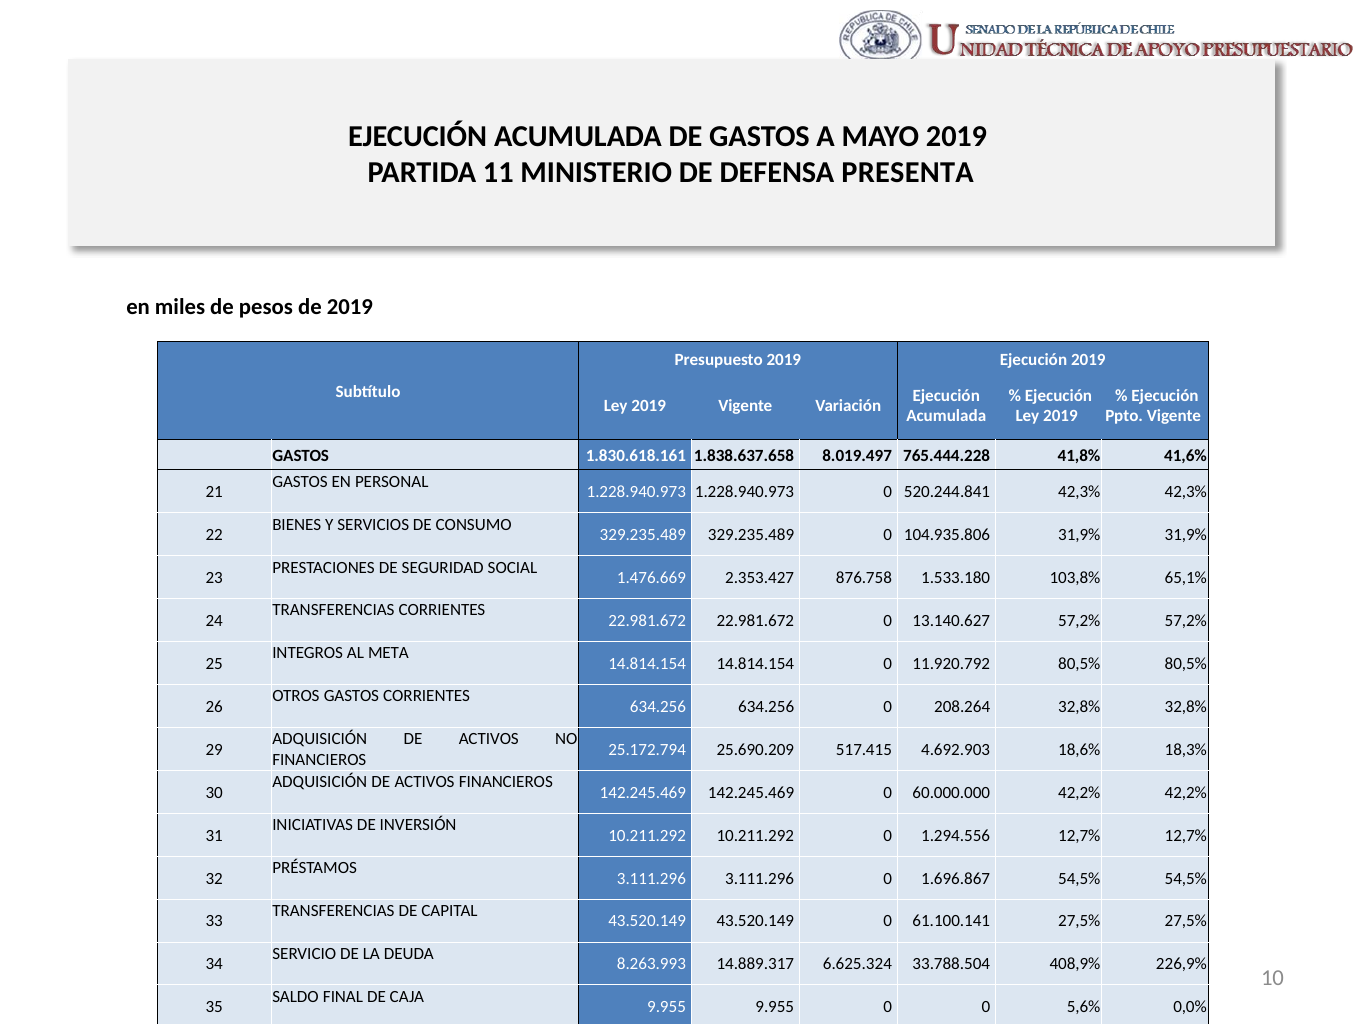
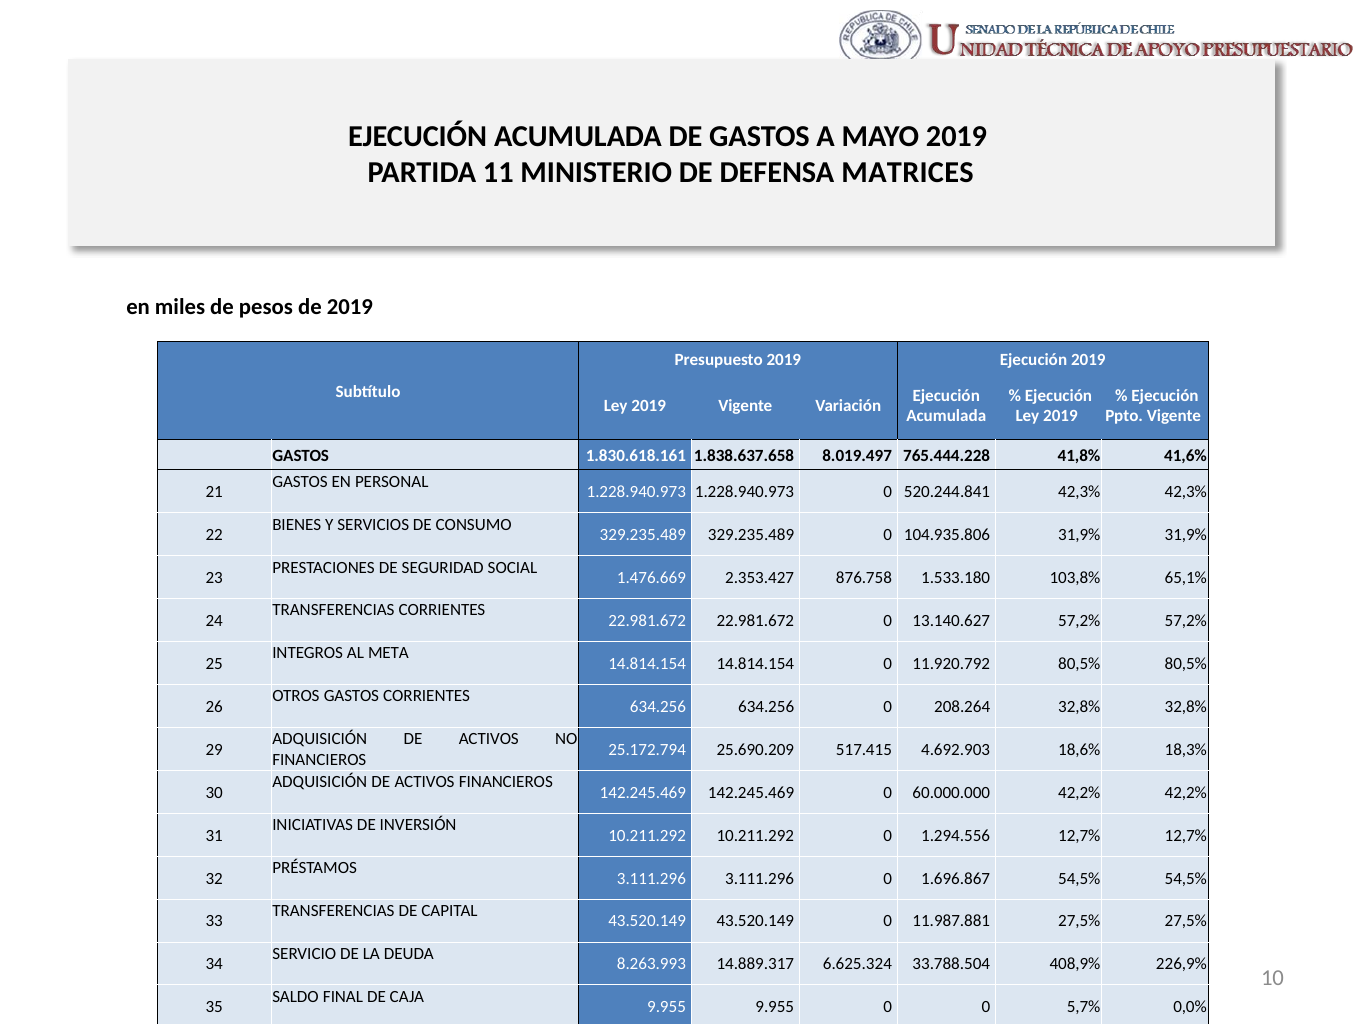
PRESENTA: PRESENTA -> MATRICES
61.100.141: 61.100.141 -> 11.987.881
5,6%: 5,6% -> 5,7%
